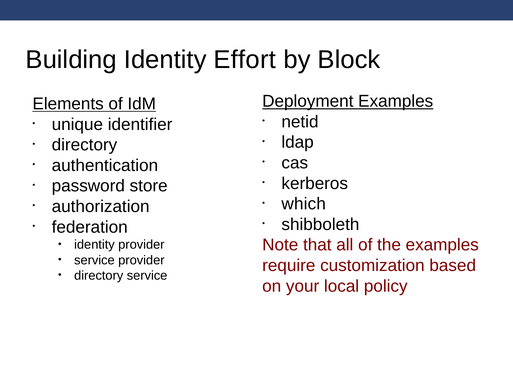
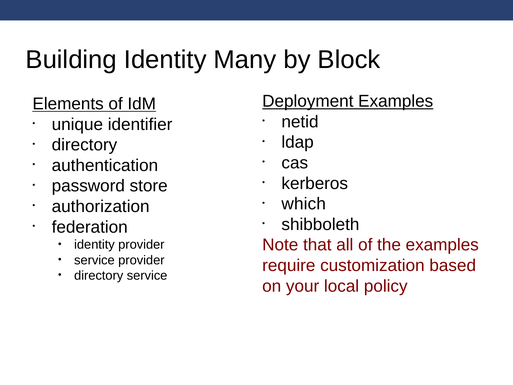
Effort: Effort -> Many
